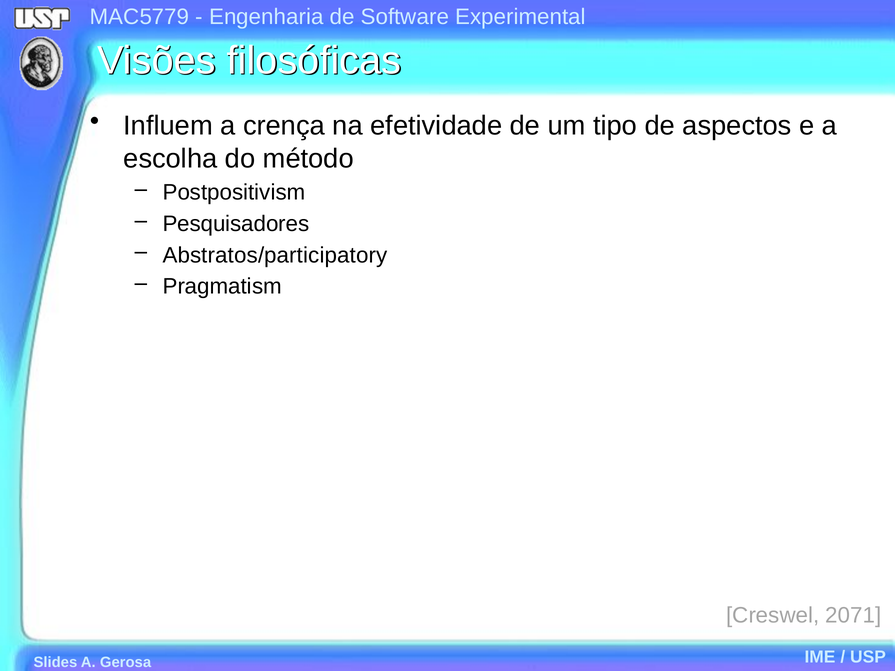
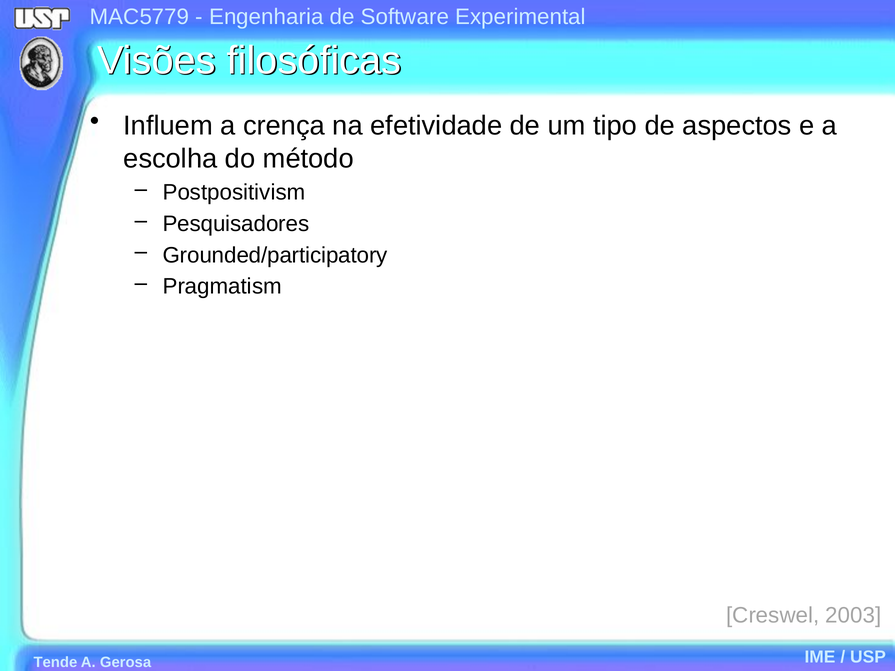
Abstratos/participatory: Abstratos/participatory -> Grounded/participatory
2071: 2071 -> 2003
Slides: Slides -> Tende
